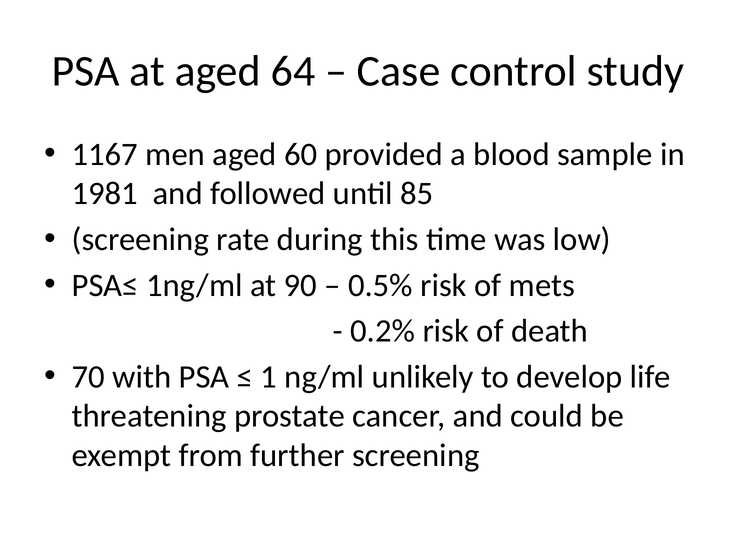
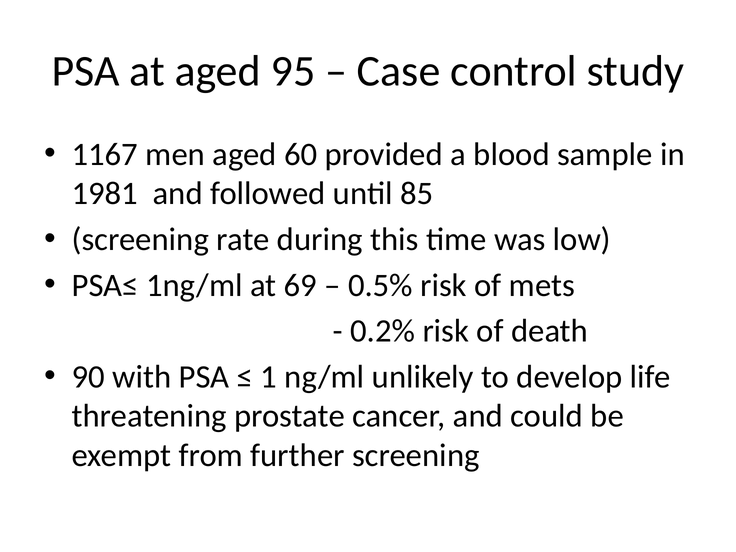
64: 64 -> 95
90: 90 -> 69
70: 70 -> 90
